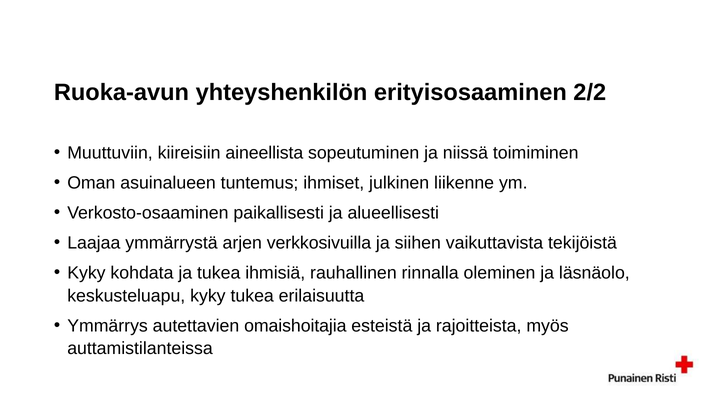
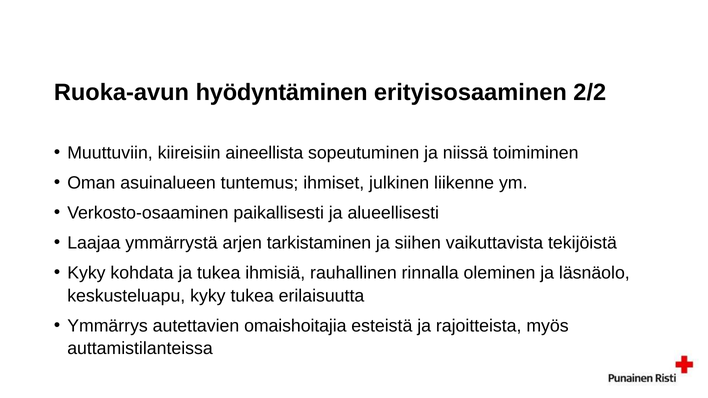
yhteyshenkilön: yhteyshenkilön -> hyödyntäminen
verkkosivuilla: verkkosivuilla -> tarkistaminen
